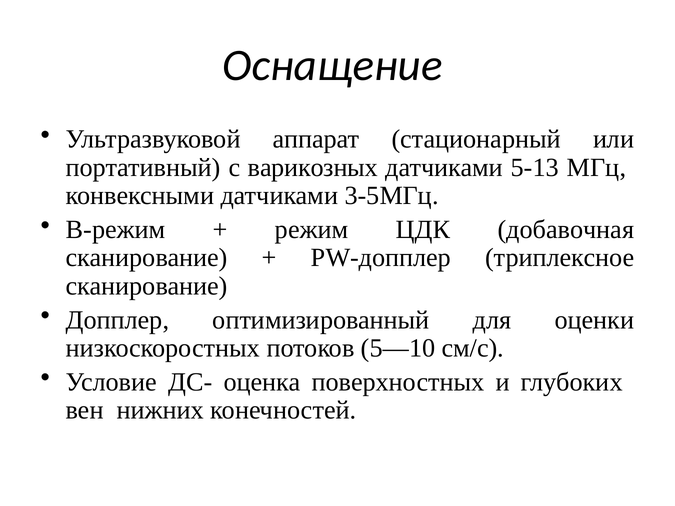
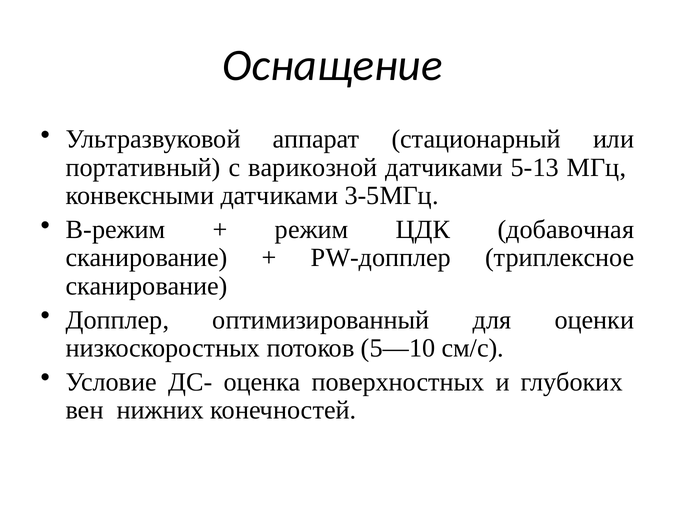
варикозных: варикозных -> варикозной
